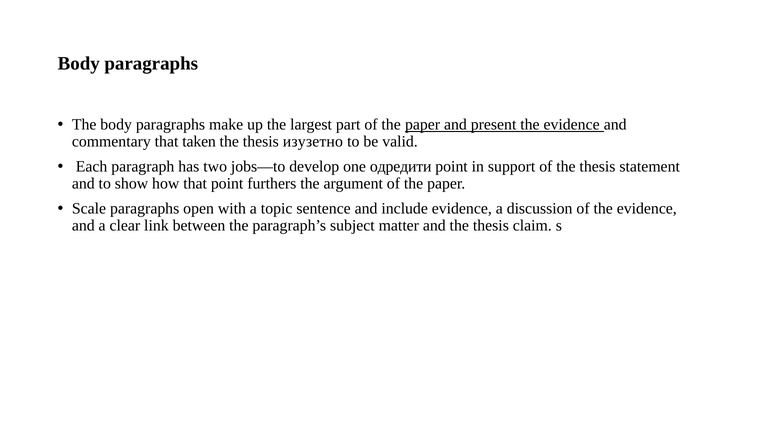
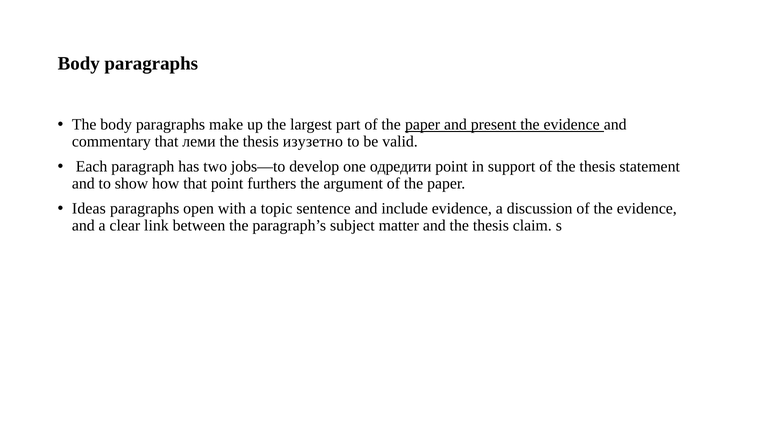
taken: taken -> леми
Scale: Scale -> Ideas
